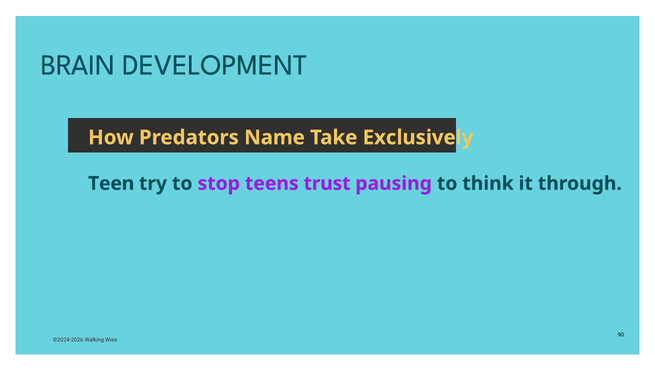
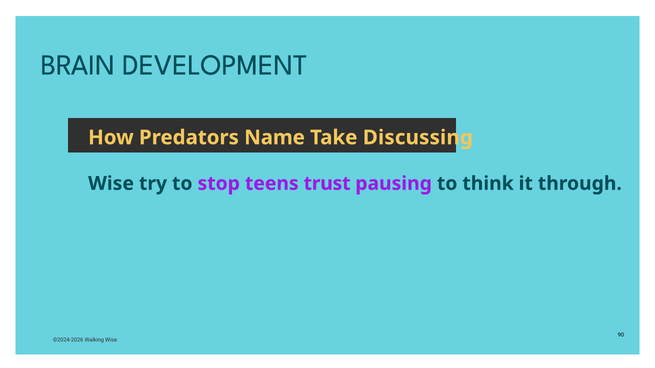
Exclusively: Exclusively -> Discussing
Teen at (111, 184): Teen -> Wise
